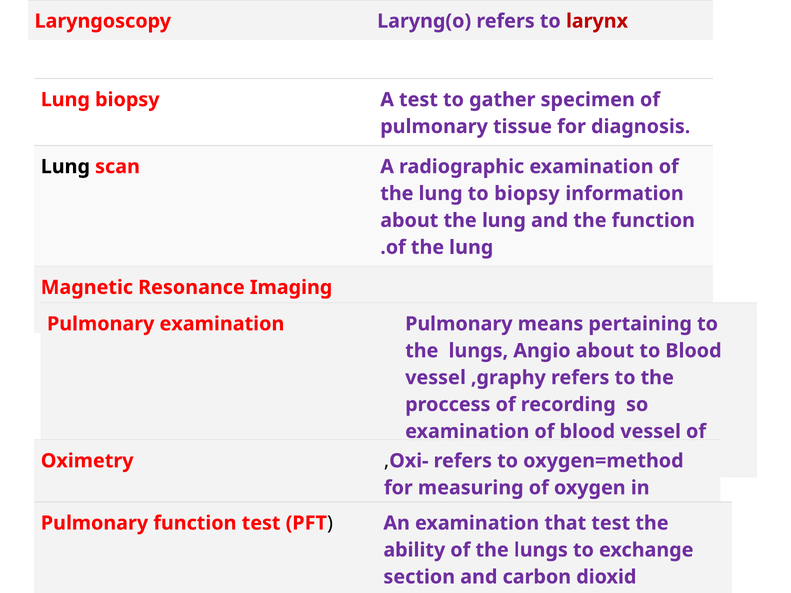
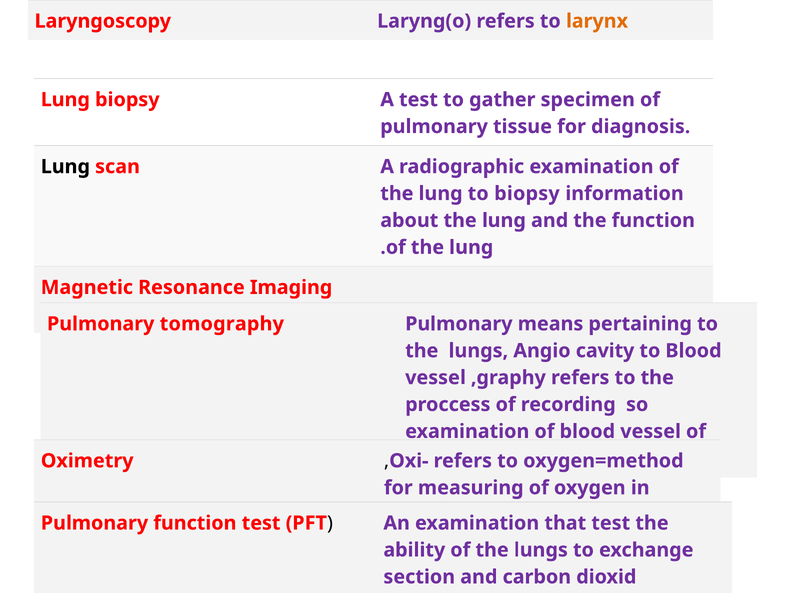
larynx colour: red -> orange
examination at (222, 324): examination -> tomography
Angio about: about -> cavity
